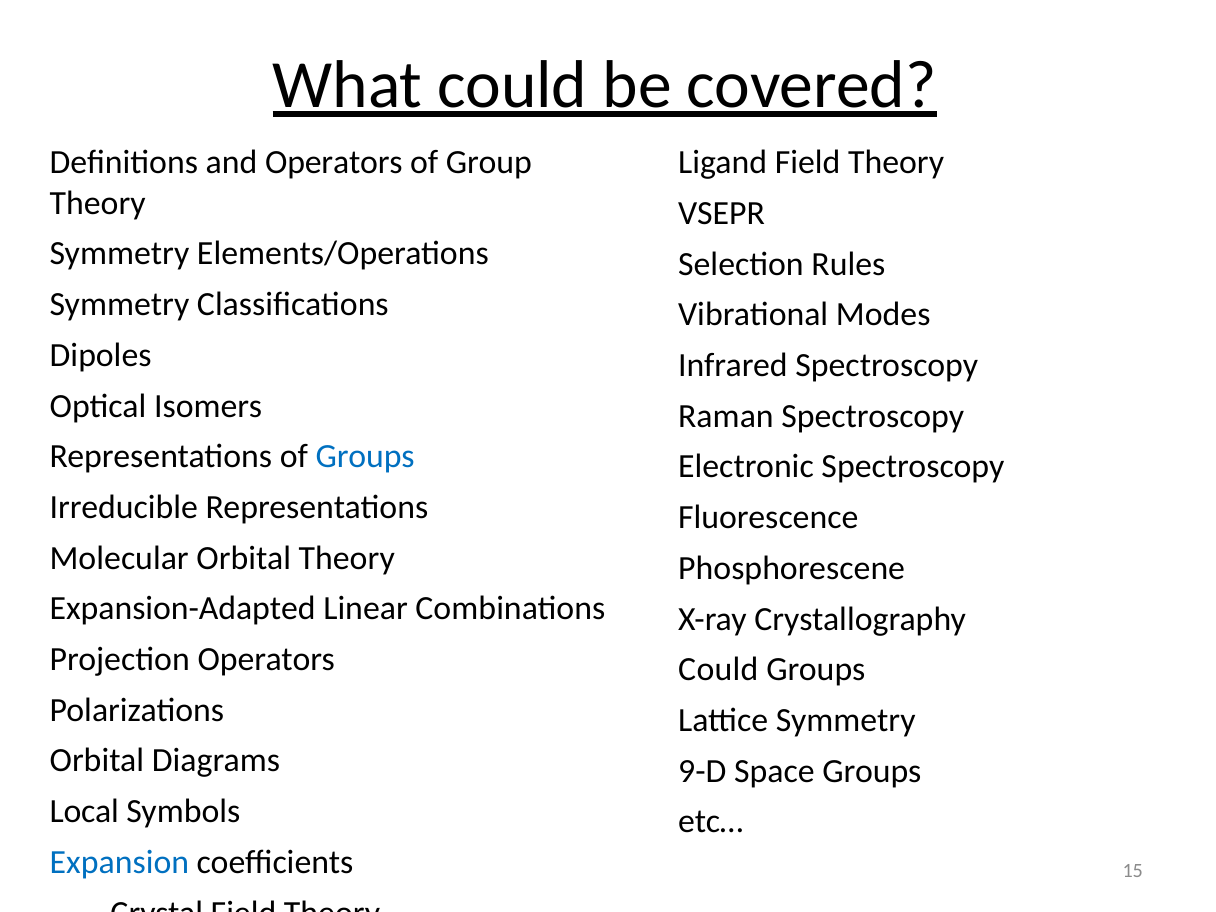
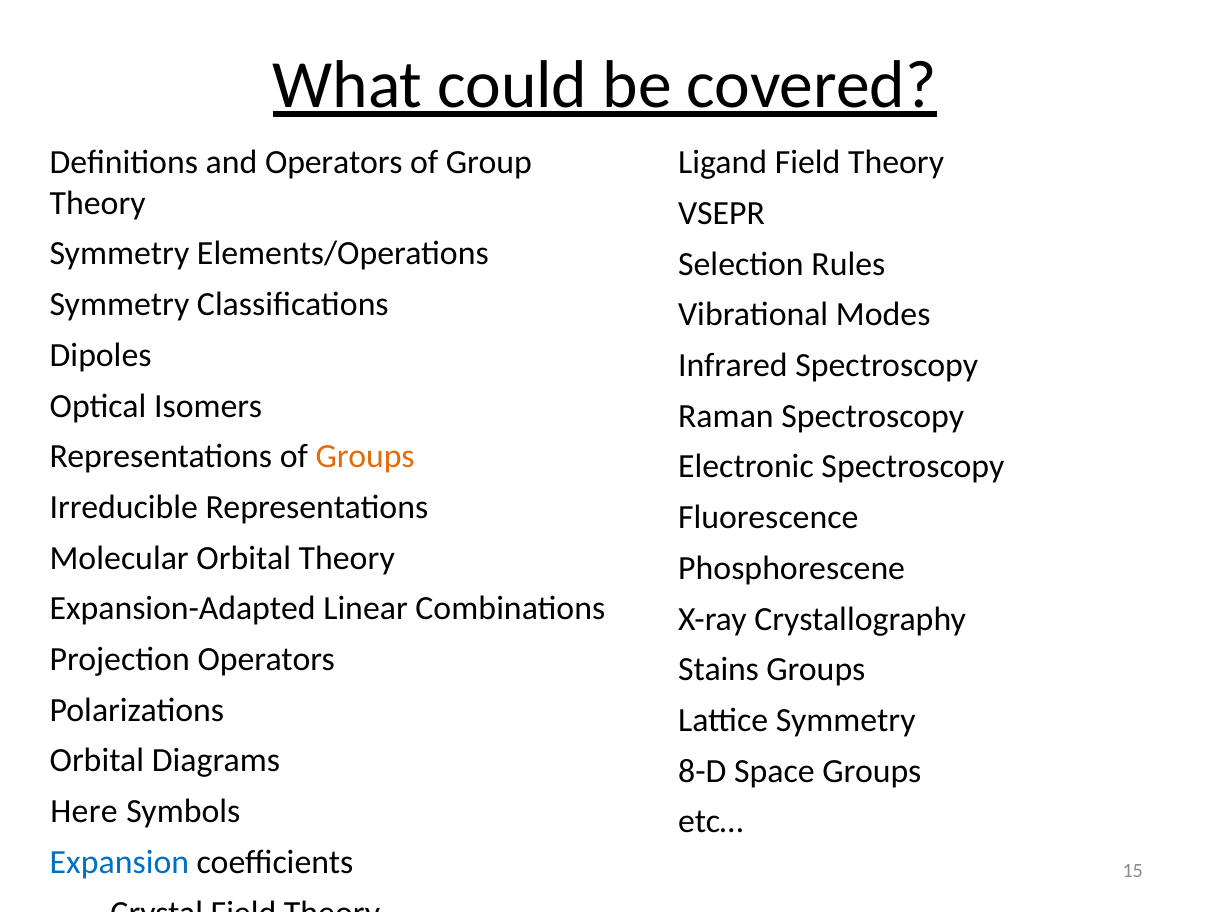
Groups at (365, 457) colour: blue -> orange
Could at (718, 670): Could -> Stains
9-D: 9-D -> 8-D
Local: Local -> Here
